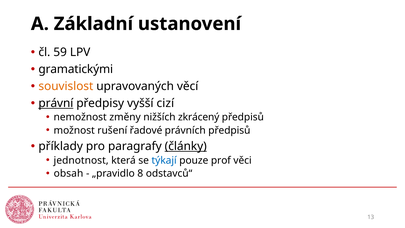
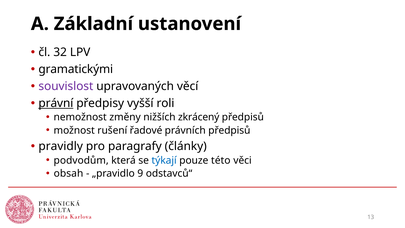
59: 59 -> 32
souvislost colour: orange -> purple
cizí: cizí -> roli
příklady: příklady -> pravidly
články underline: present -> none
jednotnost: jednotnost -> podvodům
prof: prof -> této
8: 8 -> 9
